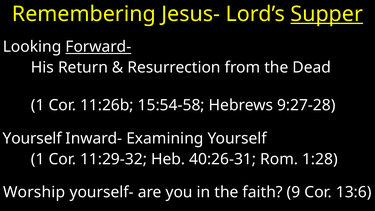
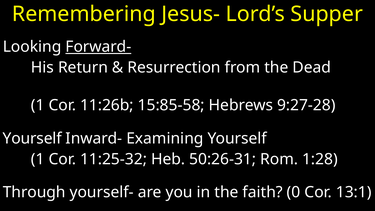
Supper underline: present -> none
15:54-58: 15:54-58 -> 15:85-58
11:29-32: 11:29-32 -> 11:25-32
40:26-31: 40:26-31 -> 50:26-31
Worship: Worship -> Through
9: 9 -> 0
13:6: 13:6 -> 13:1
